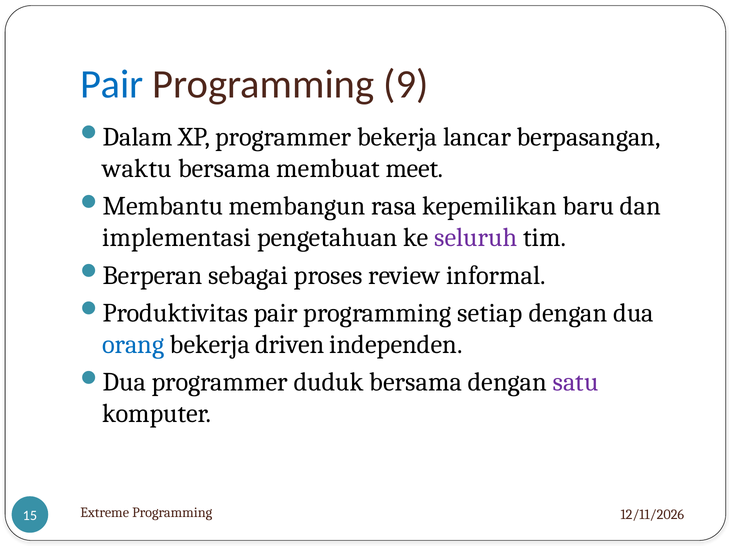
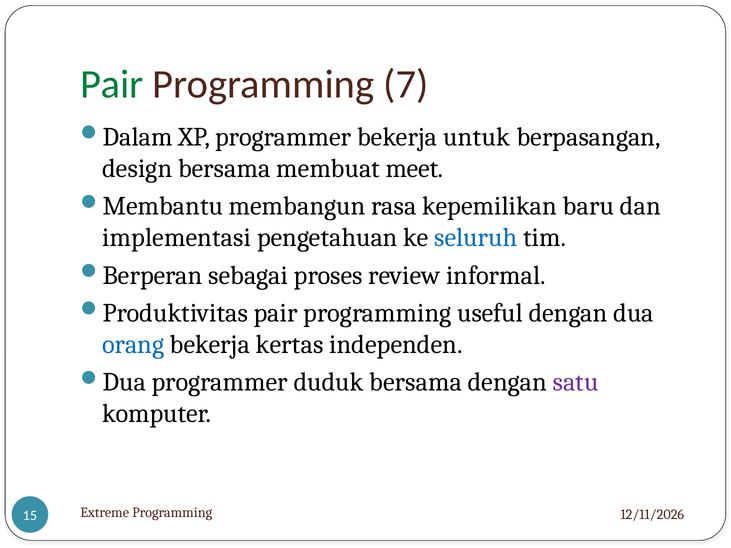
Pair at (112, 84) colour: blue -> green
9: 9 -> 7
lancar: lancar -> untuk
waktu: waktu -> design
seluruh colour: purple -> blue
setiap: setiap -> useful
driven: driven -> kertas
